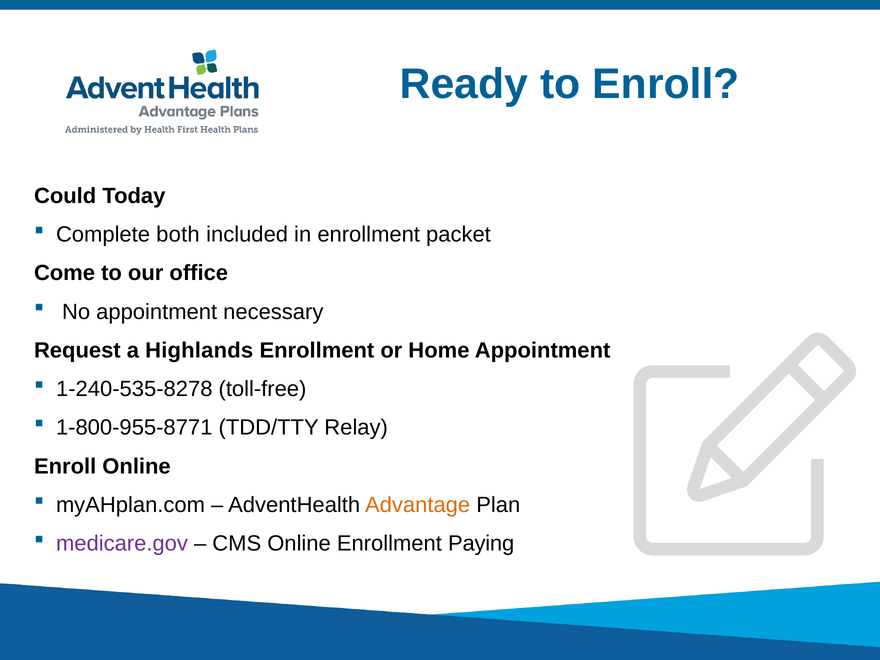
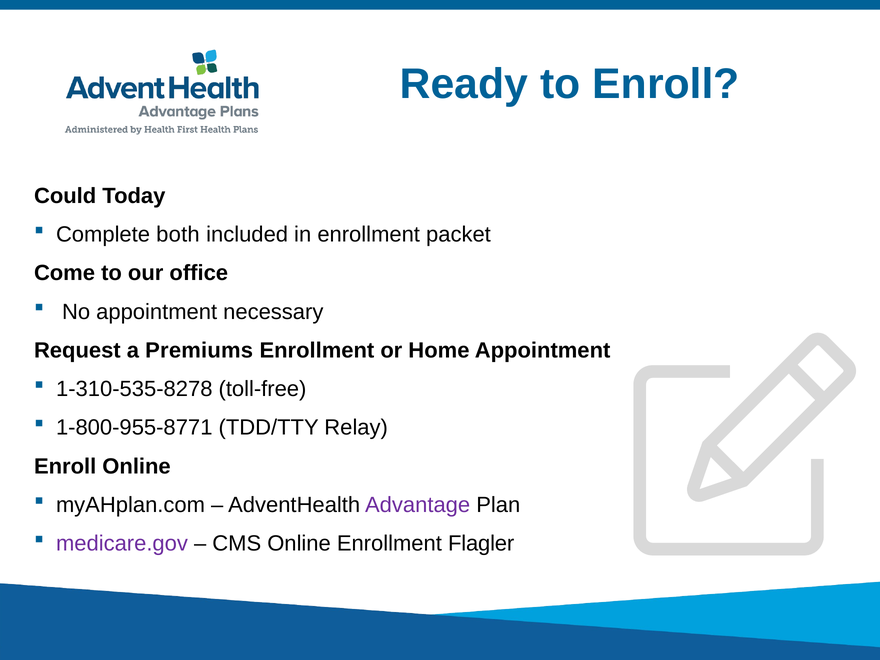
Highlands: Highlands -> Premiums
1-240-535-8278: 1-240-535-8278 -> 1-310-535-8278
Advantage colour: orange -> purple
Paying: Paying -> Flagler
